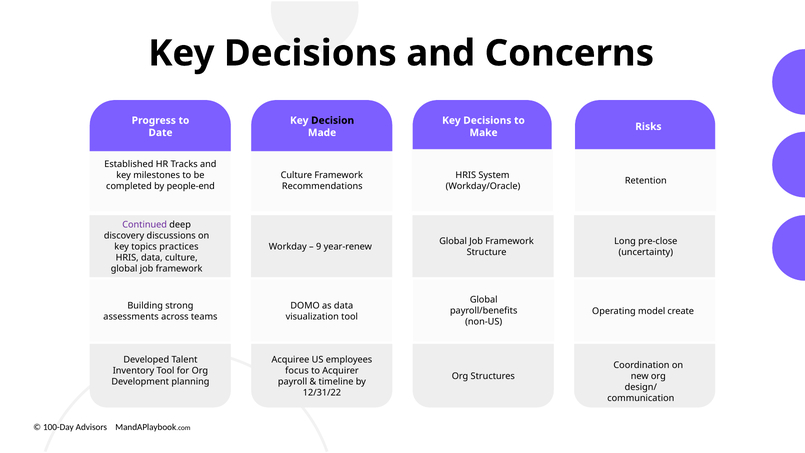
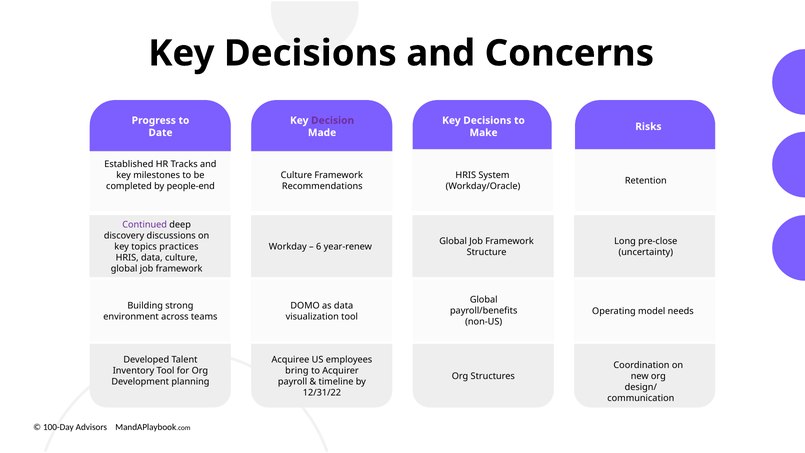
Decision colour: black -> purple
9: 9 -> 6
create: create -> needs
assessments: assessments -> environment
focus: focus -> bring
